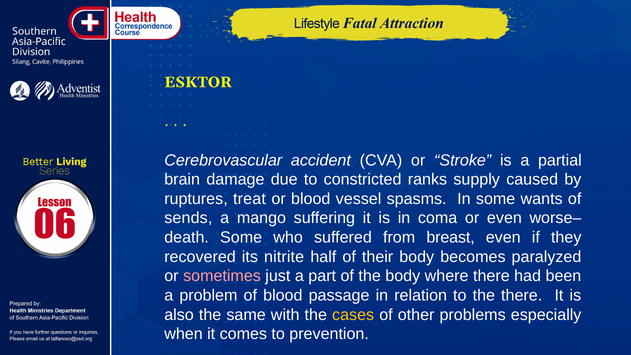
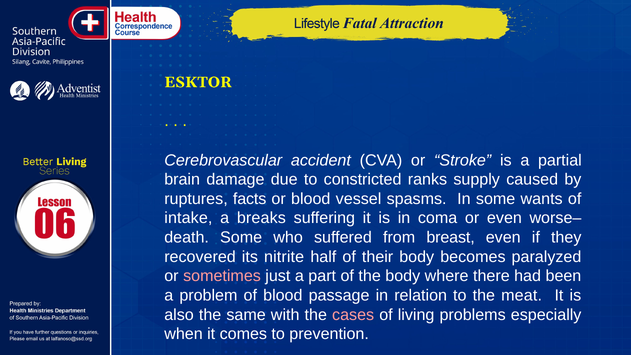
treat: treat -> facts
sends: sends -> intake
mango: mango -> breaks
the there: there -> meat
cases colour: yellow -> pink
other: other -> living
